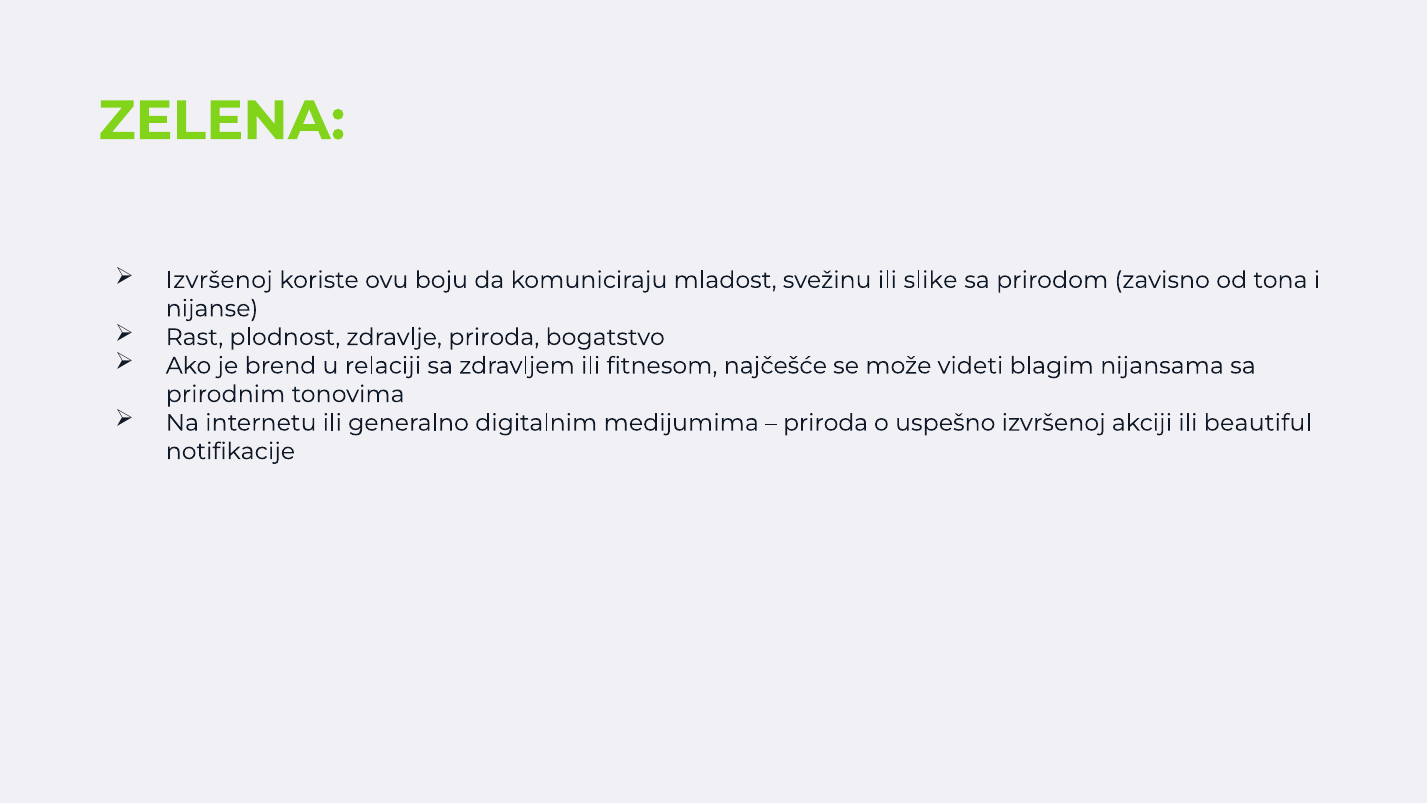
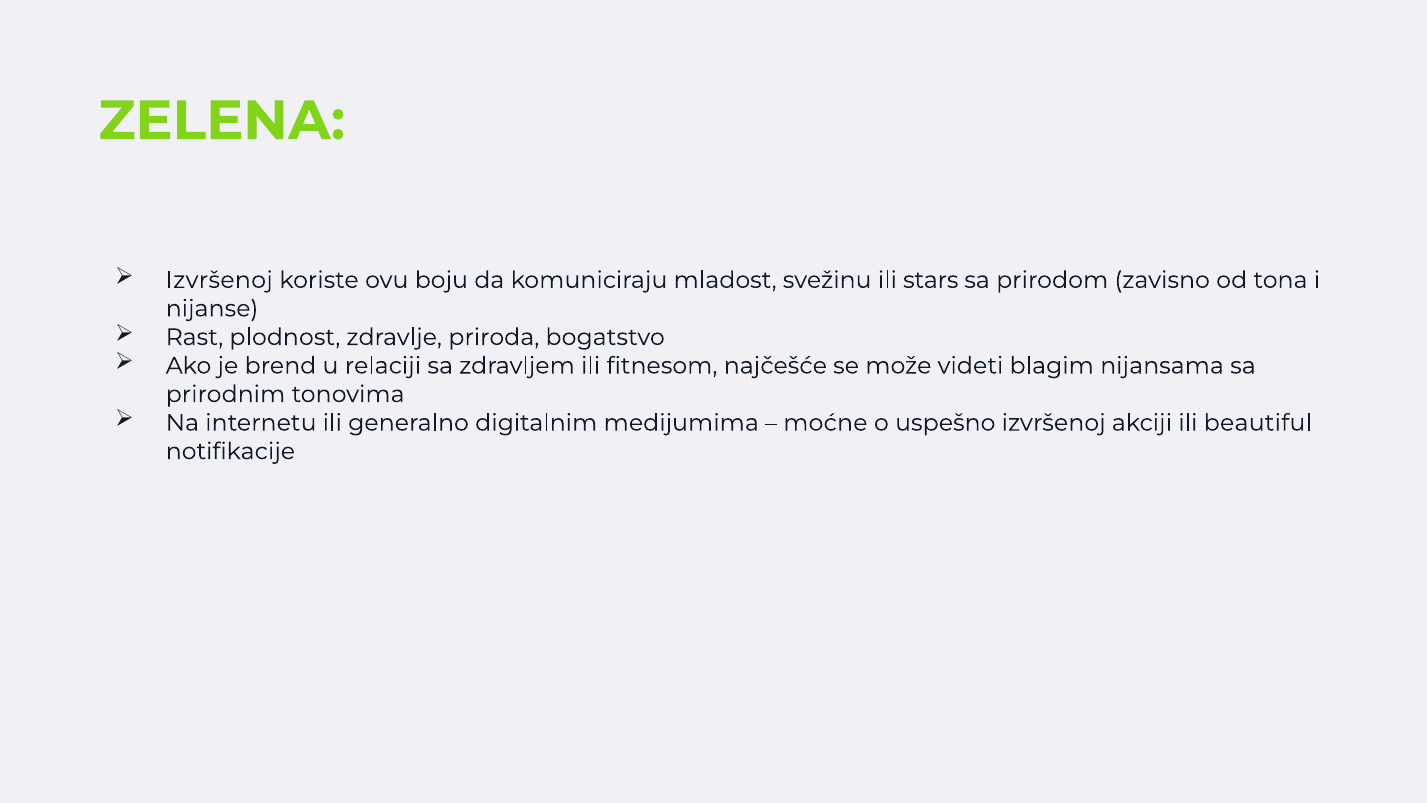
slike: slike -> stars
priroda at (826, 423): priroda -> moćne
